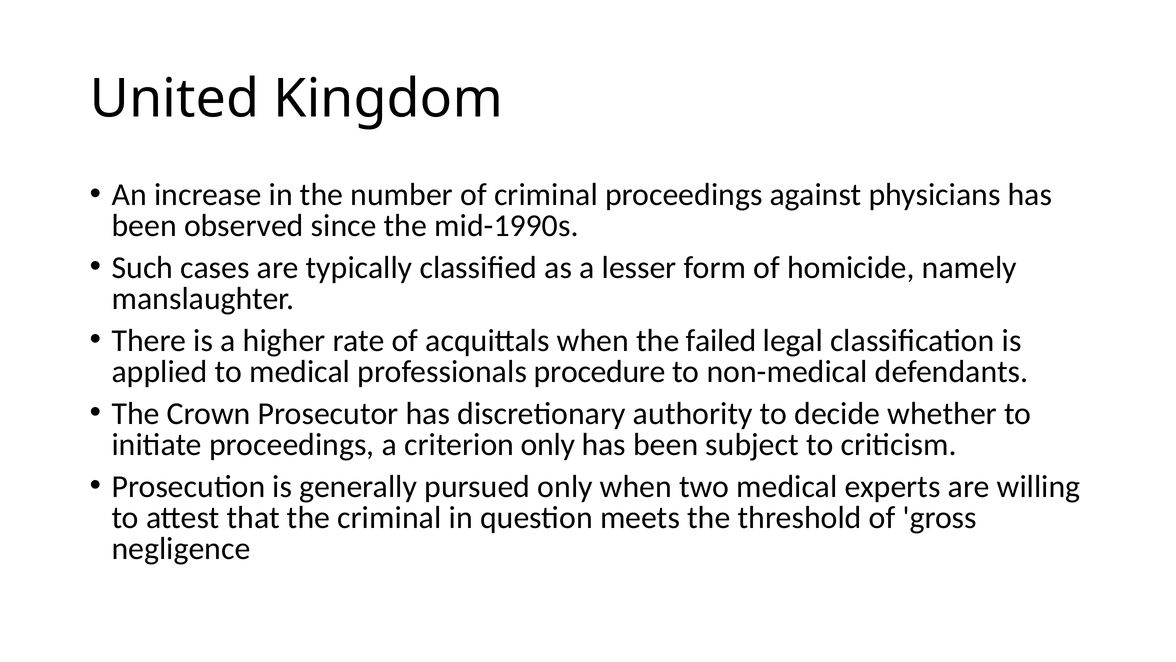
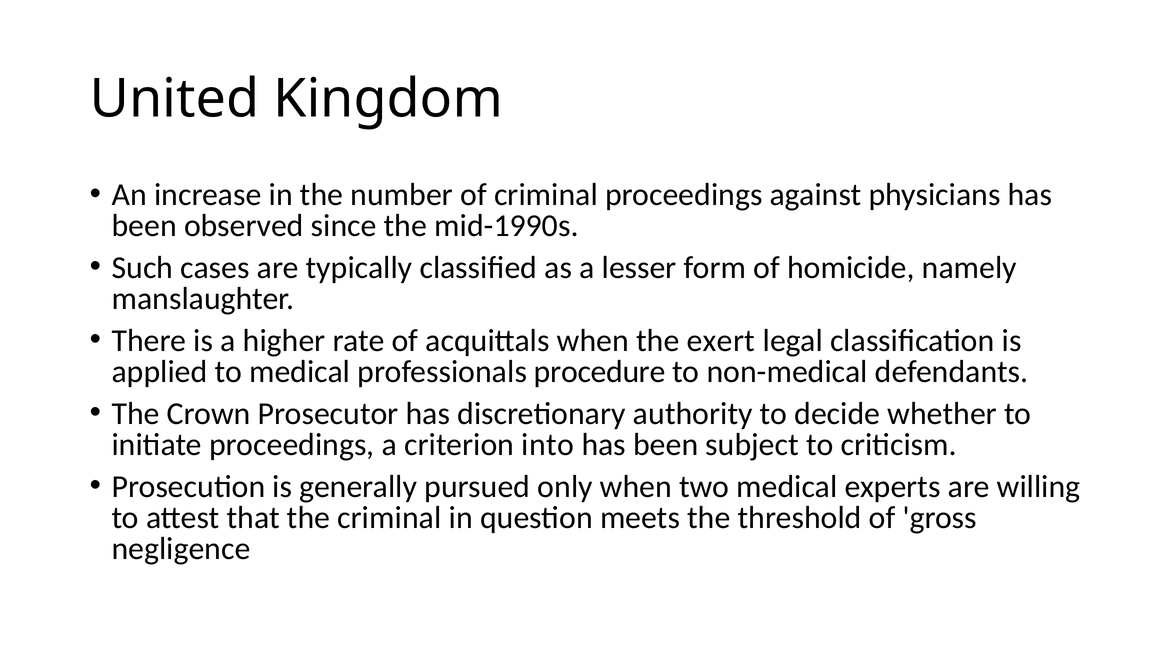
failed: failed -> exert
criterion only: only -> into
